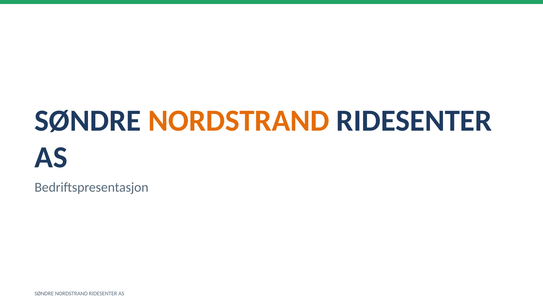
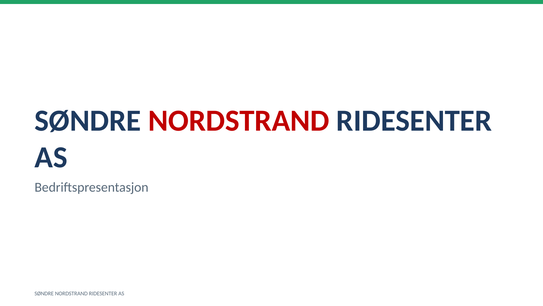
NORDSTRAND at (239, 120) colour: orange -> red
